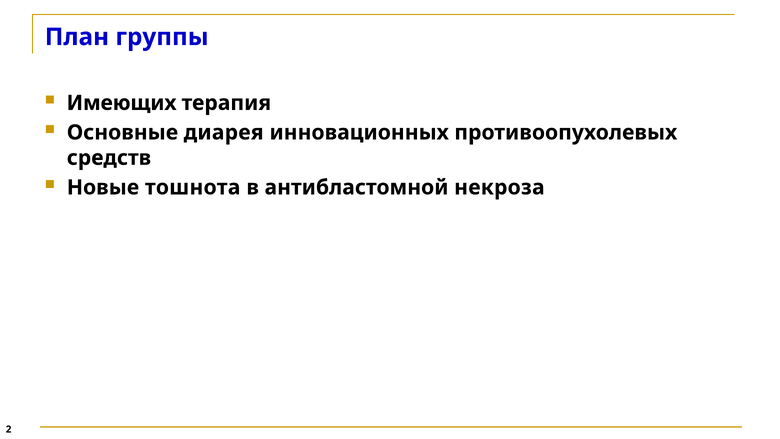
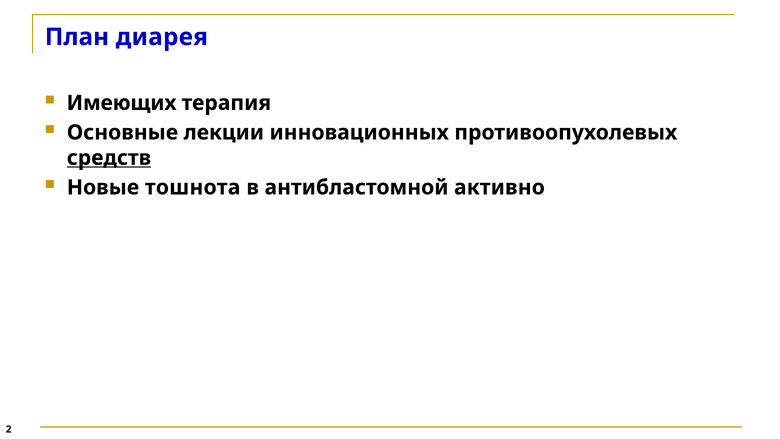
группы: группы -> диарея
диарея: диарея -> лекции
средств underline: none -> present
некроза: некроза -> активно
